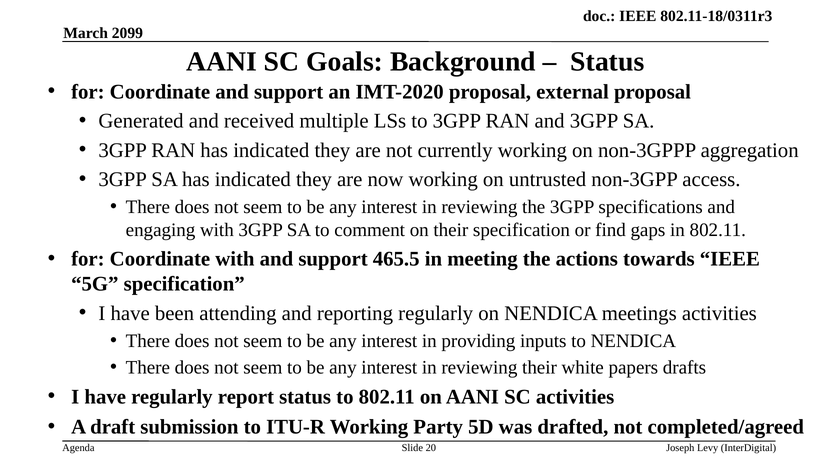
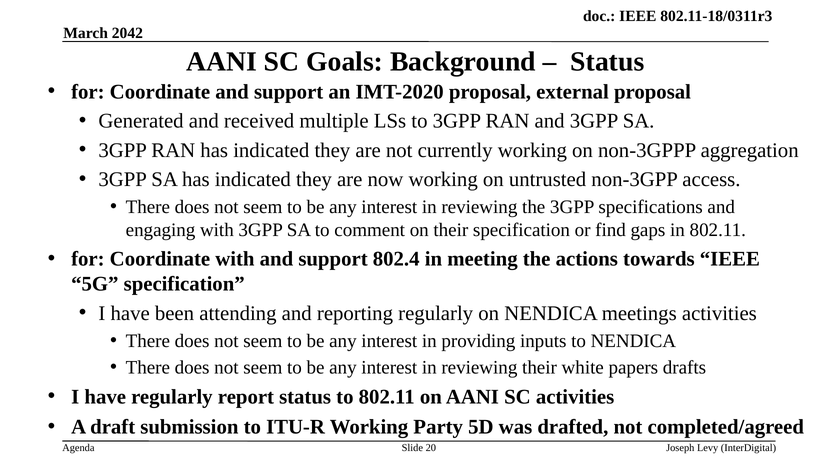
2099: 2099 -> 2042
465.5: 465.5 -> 802.4
